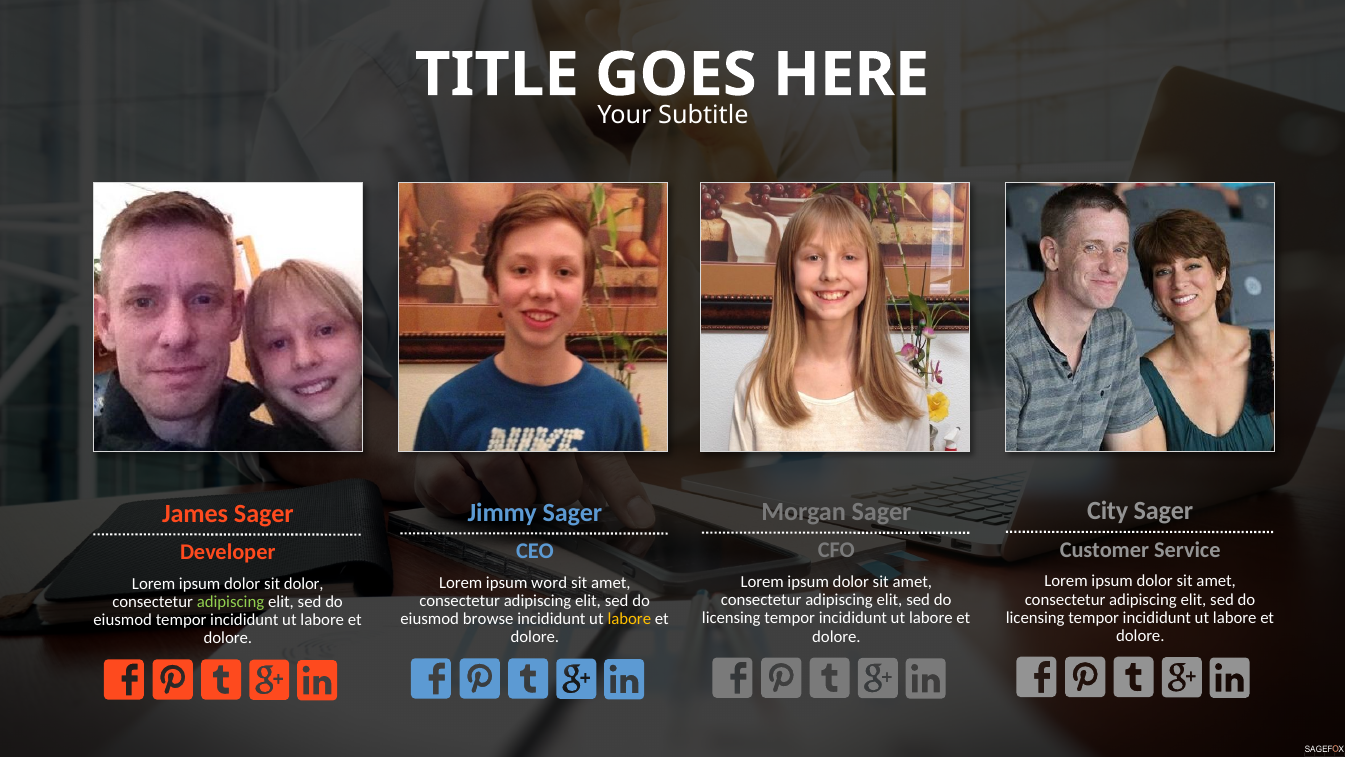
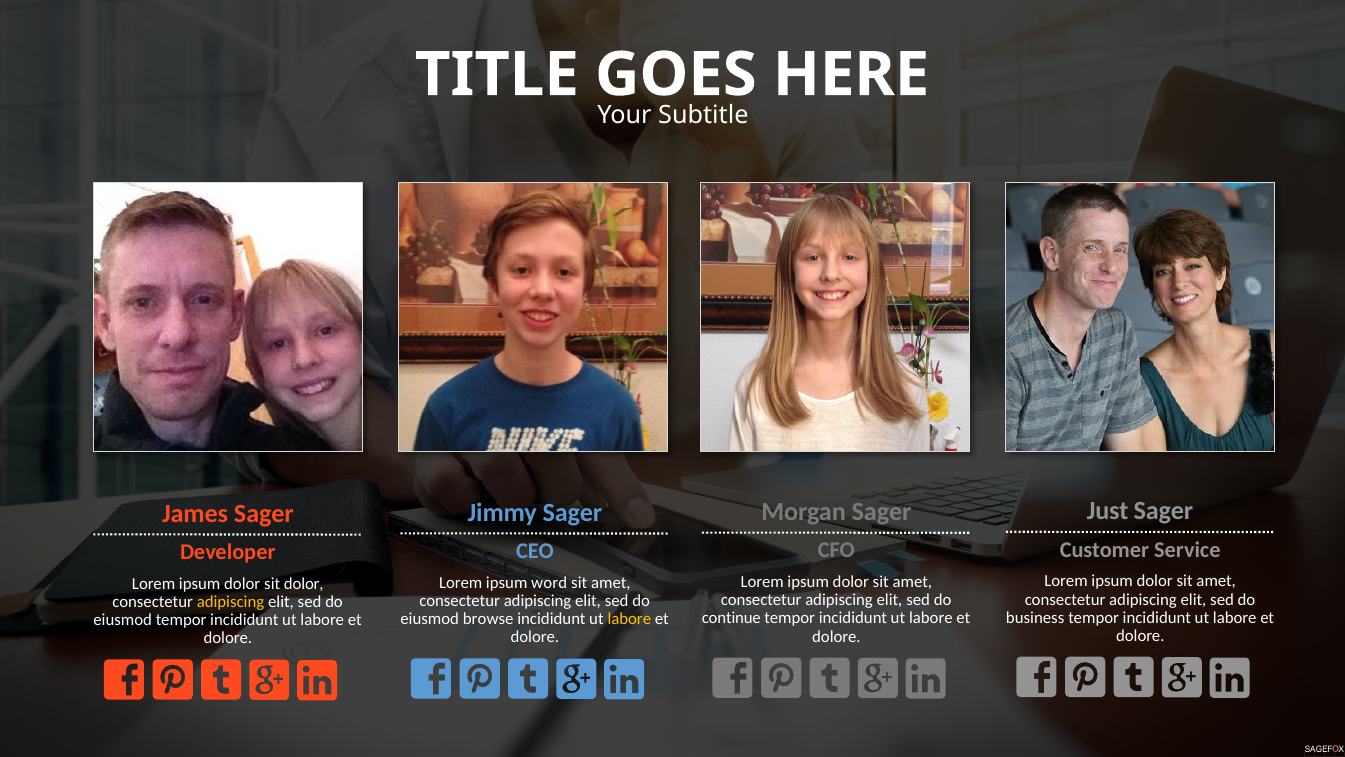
City: City -> Just
adipiscing at (230, 602) colour: light green -> yellow
licensing at (1035, 617): licensing -> business
licensing at (731, 618): licensing -> continue
